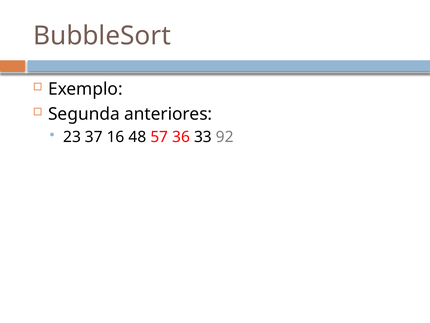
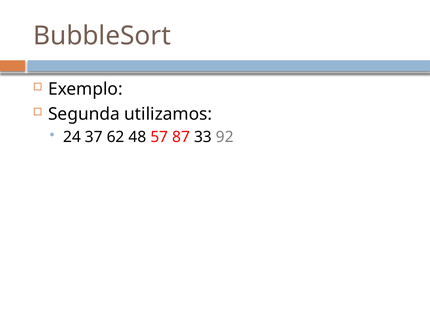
anteriores: anteriores -> utilizamos
23: 23 -> 24
16: 16 -> 62
36: 36 -> 87
